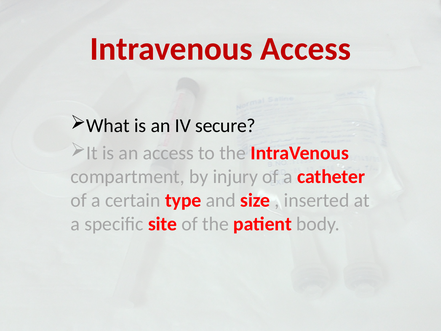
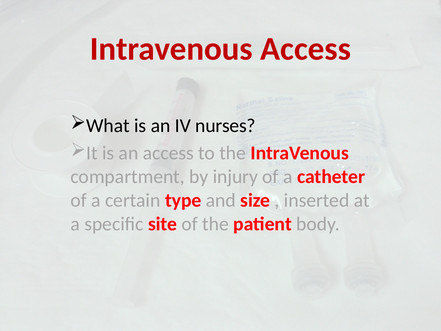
secure: secure -> nurses
